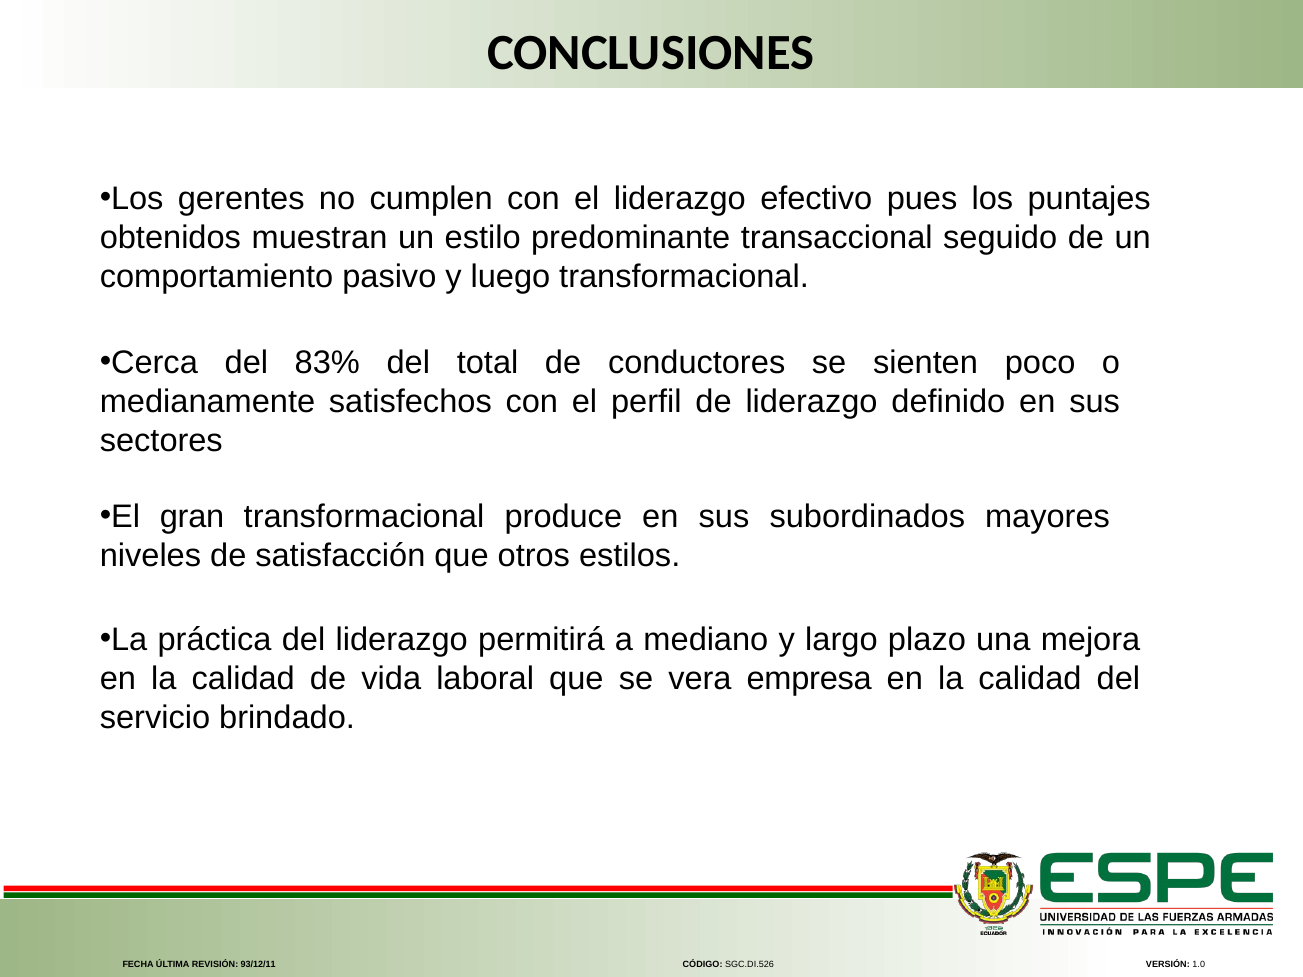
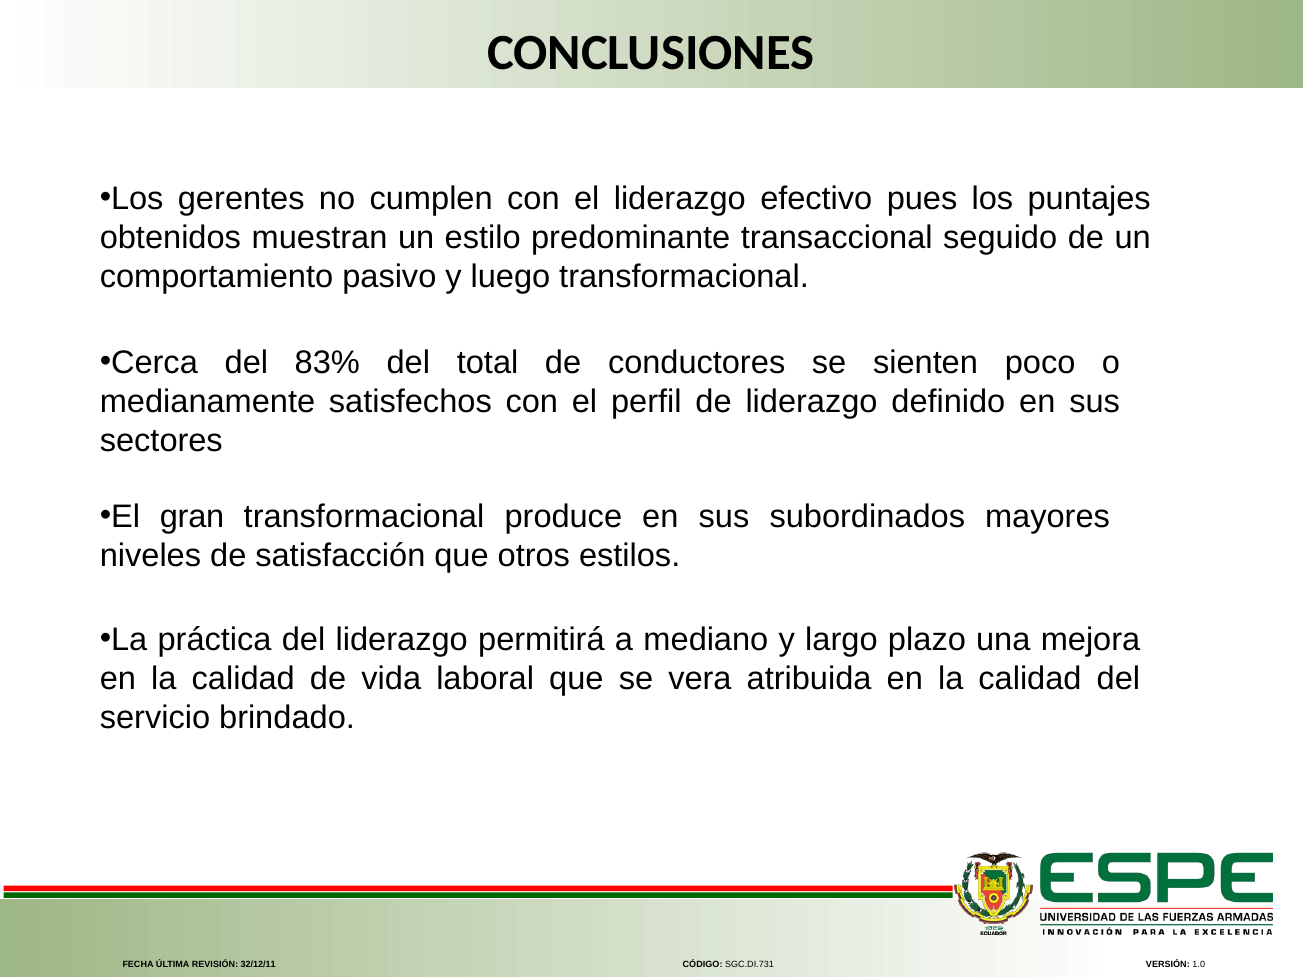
empresa: empresa -> atribuida
93/12/11: 93/12/11 -> 32/12/11
SGC.DI.526: SGC.DI.526 -> SGC.DI.731
